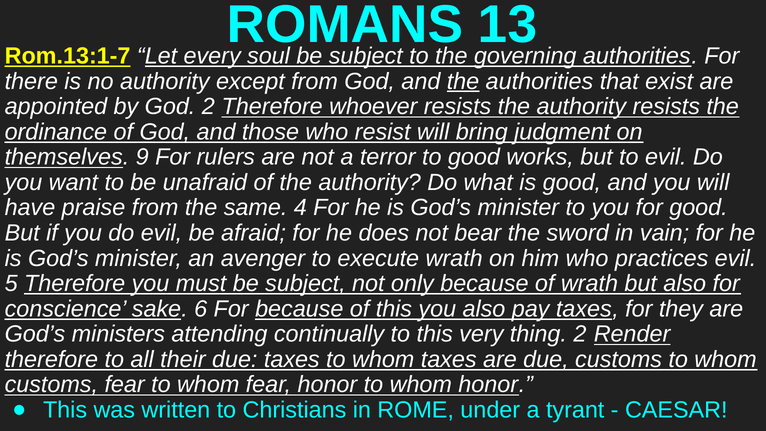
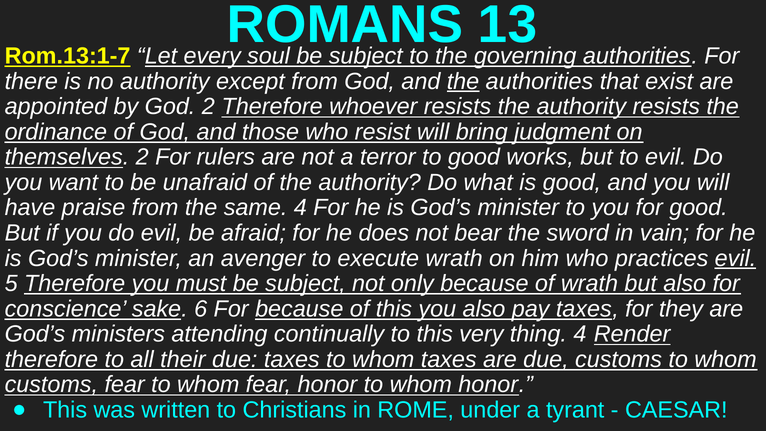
themselves 9: 9 -> 2
evil at (735, 258) underline: none -> present
thing 2: 2 -> 4
